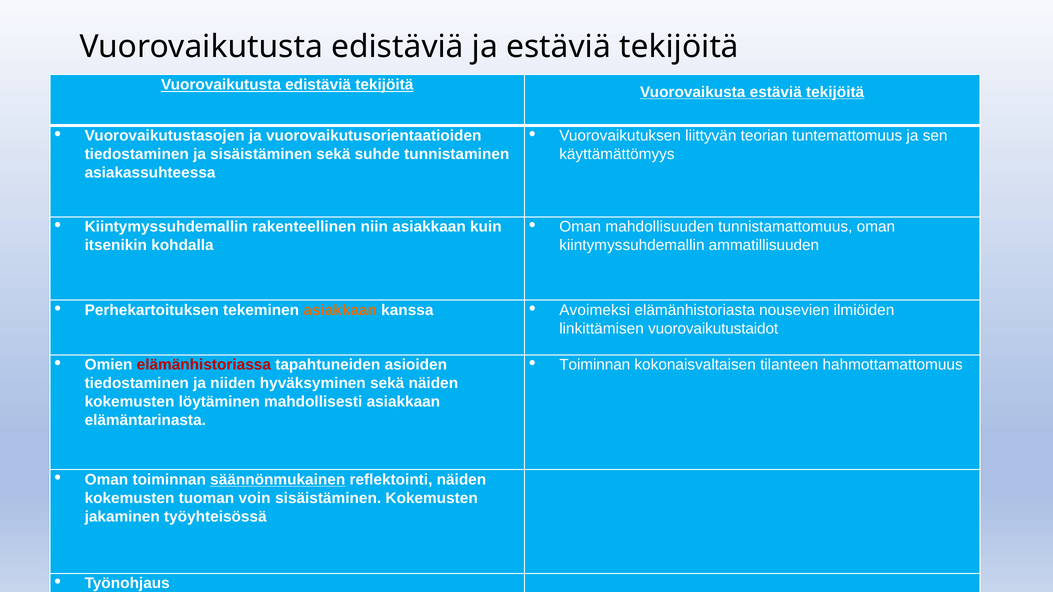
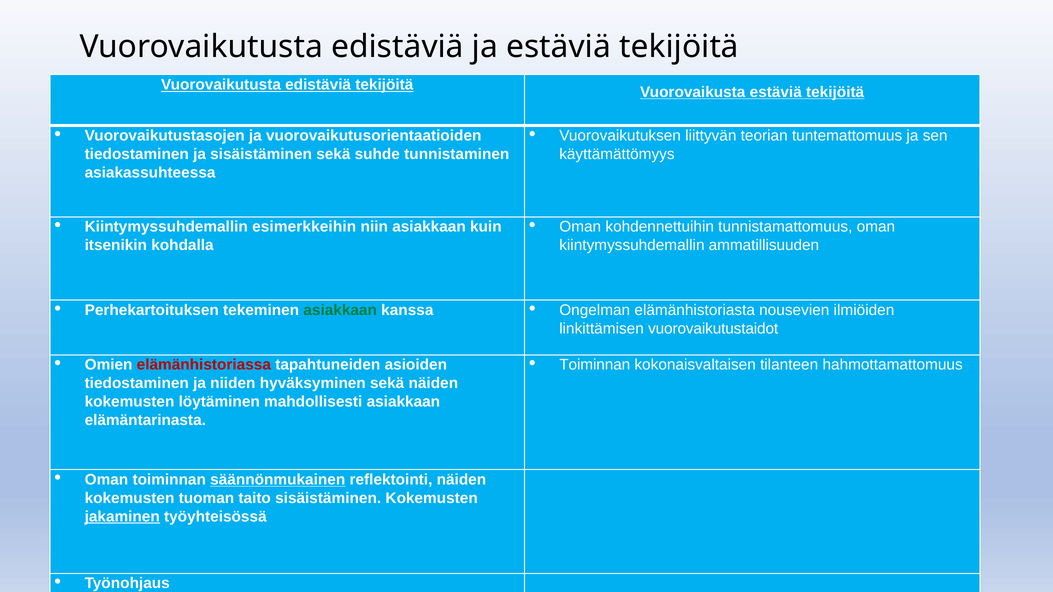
rakenteellinen: rakenteellinen -> esimerkkeihin
mahdollisuuden: mahdollisuuden -> kohdennettuihin
asiakkaan at (340, 310) colour: orange -> green
Avoimeksi: Avoimeksi -> Ongelman
voin: voin -> taito
jakaminen underline: none -> present
